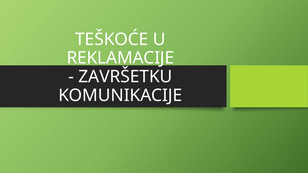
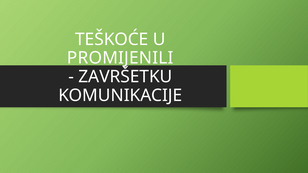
REKLAMACIJE: REKLAMACIJE -> PROMIJENILI
